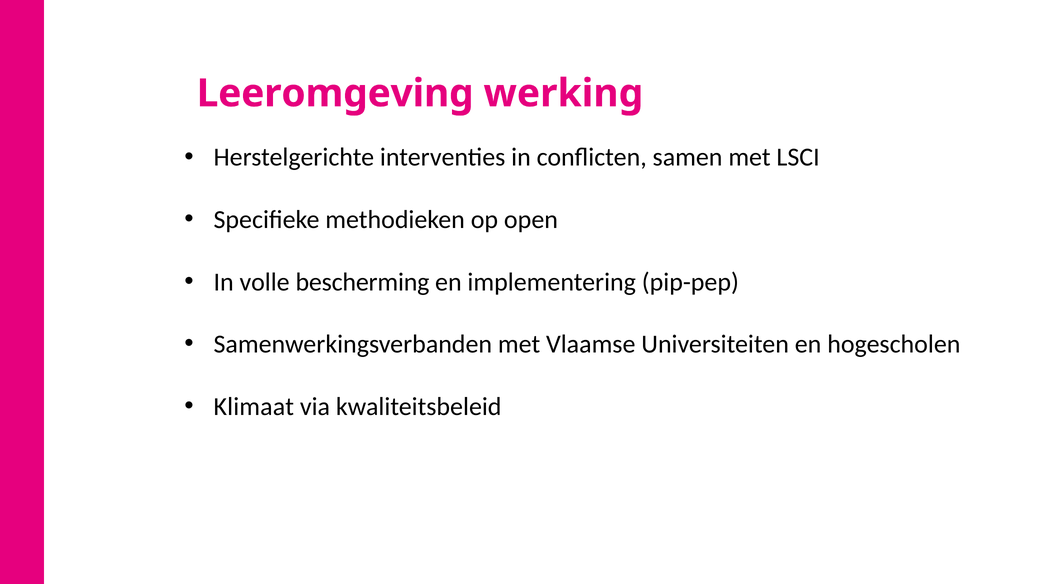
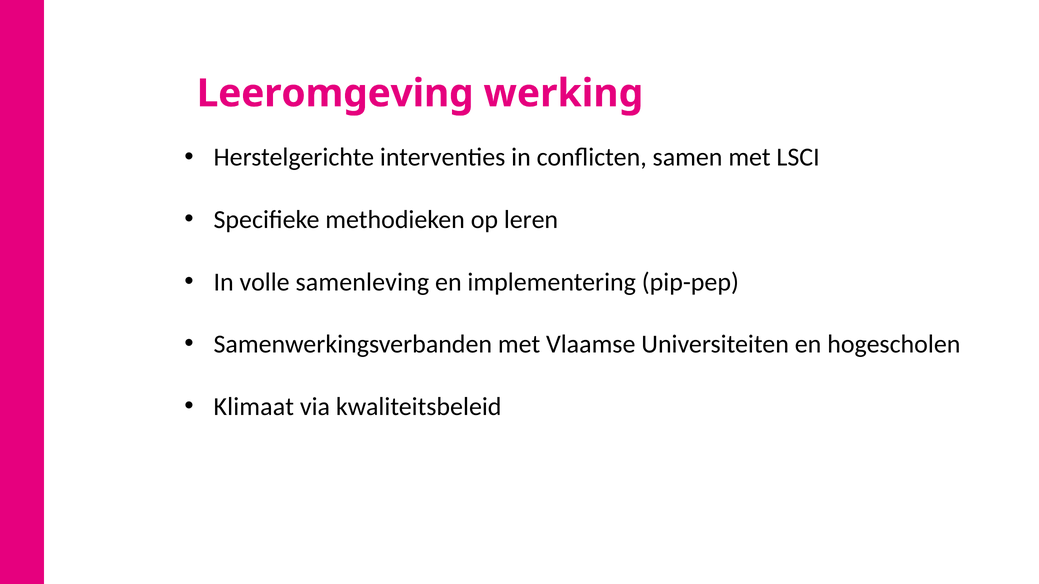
open: open -> leren
bescherming: bescherming -> samenleving
